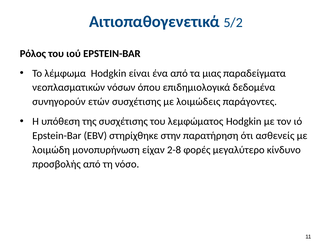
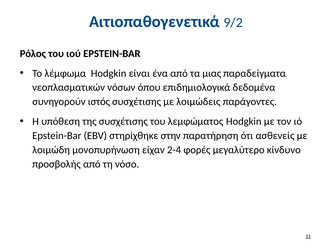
5/2: 5/2 -> 9/2
ετών: ετών -> ιστός
2-8: 2-8 -> 2-4
